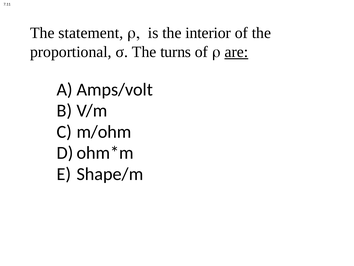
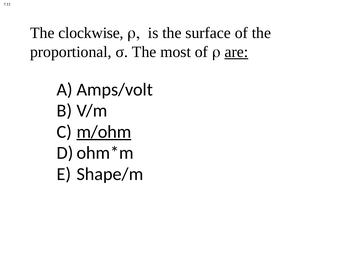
statement: statement -> clockwise
interior: interior -> surface
turns: turns -> most
m/ohm underline: none -> present
